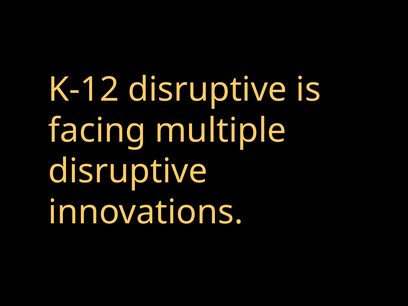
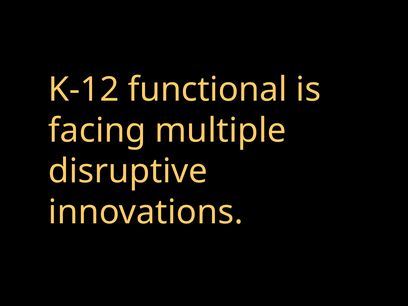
K-12 disruptive: disruptive -> functional
